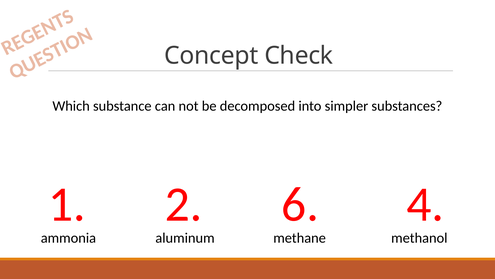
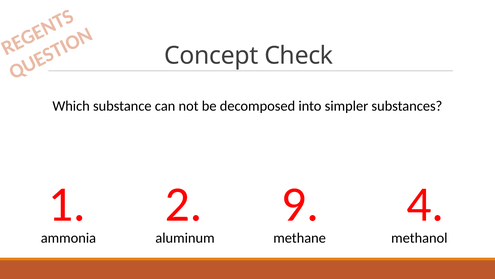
6: 6 -> 9
